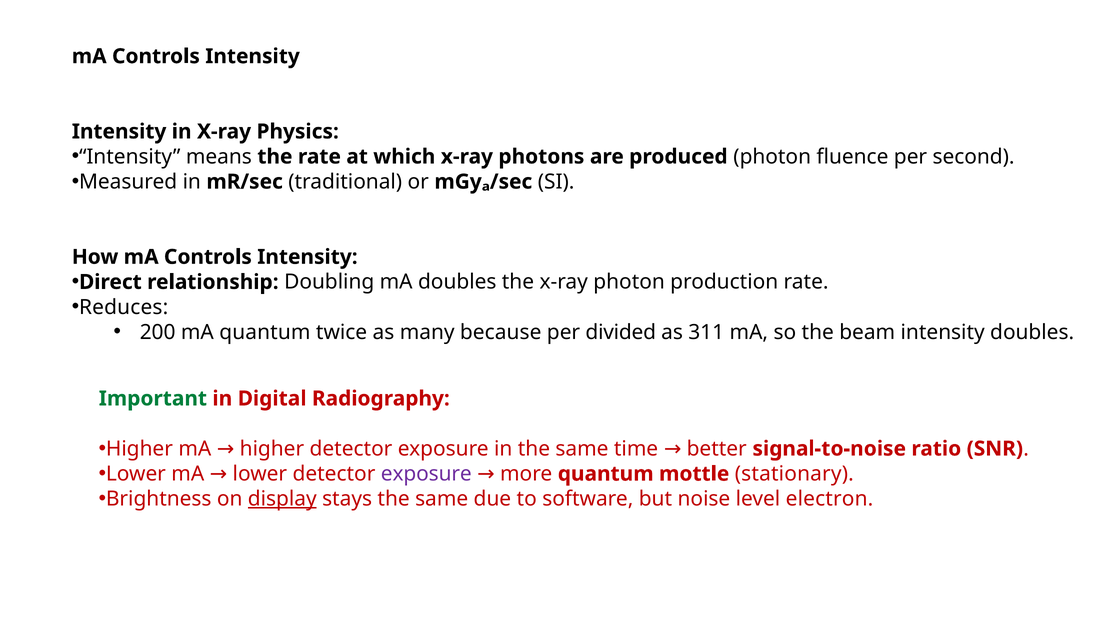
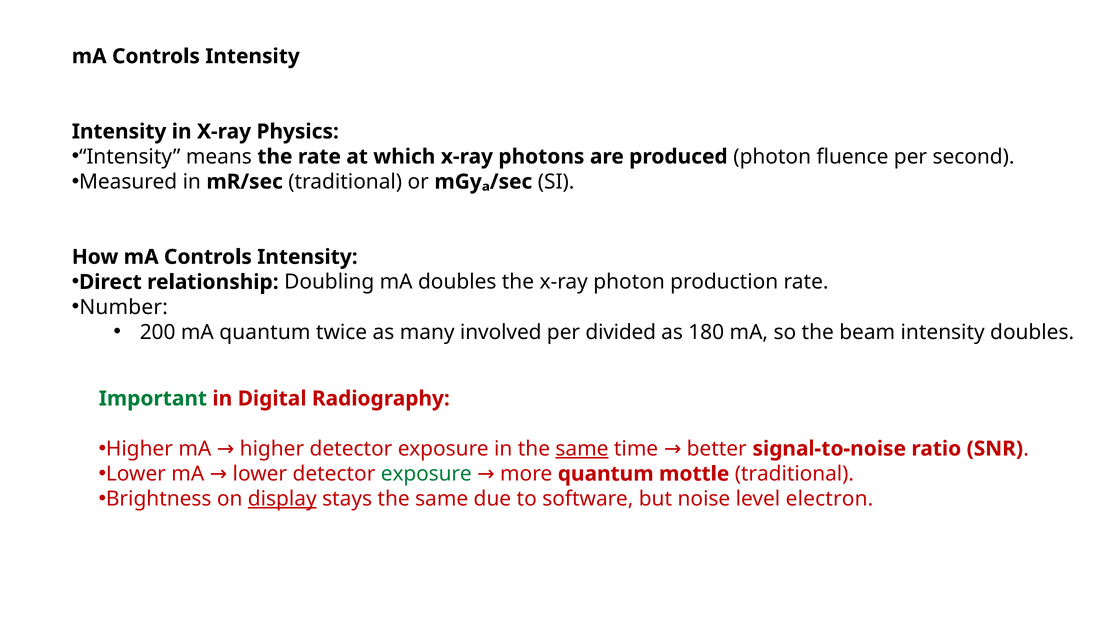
Reduces: Reduces -> Number
because: because -> involved
311: 311 -> 180
same at (582, 449) underline: none -> present
exposure at (426, 474) colour: purple -> green
mottle stationary: stationary -> traditional
